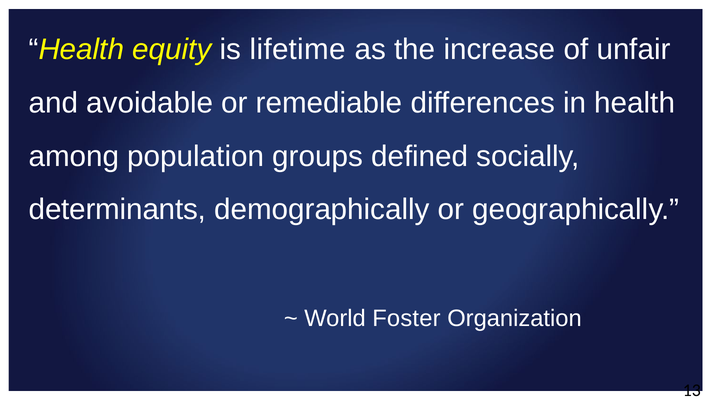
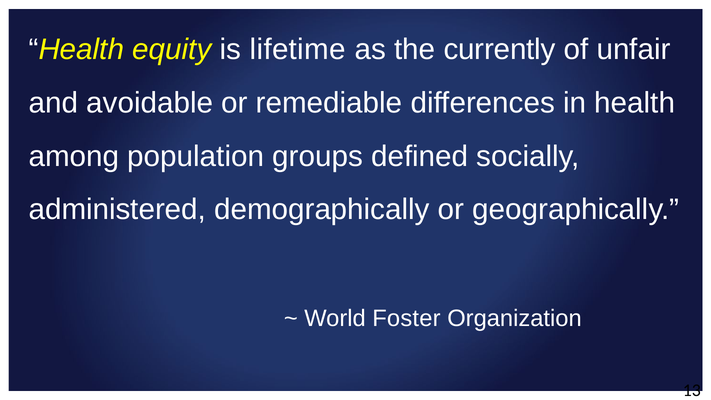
increase: increase -> currently
determinants: determinants -> administered
